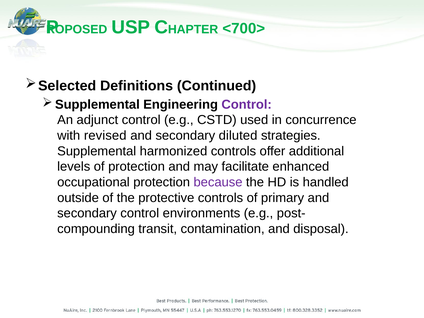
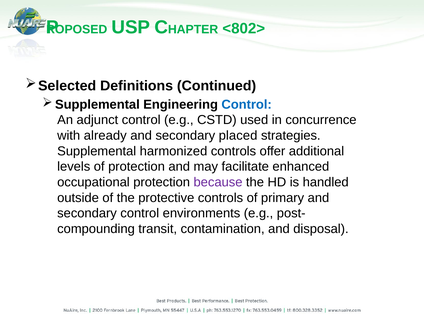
<700>: <700> -> <802>
Control at (247, 105) colour: purple -> blue
revised: revised -> already
diluted: diluted -> placed
